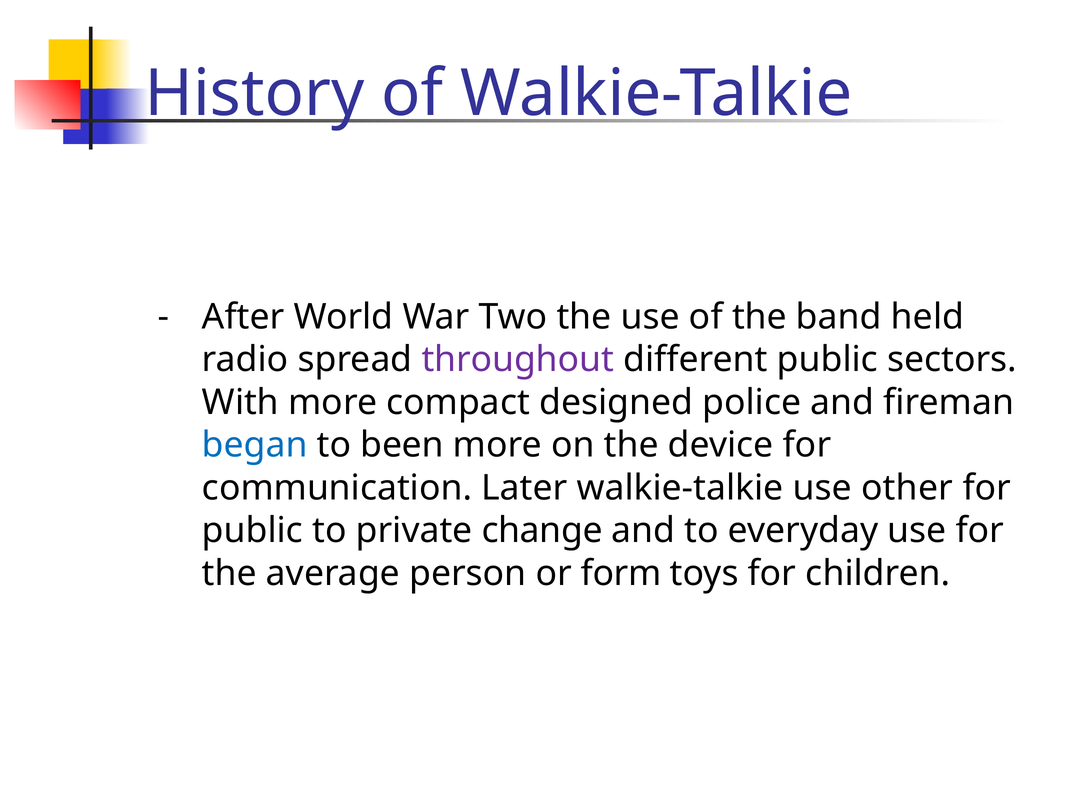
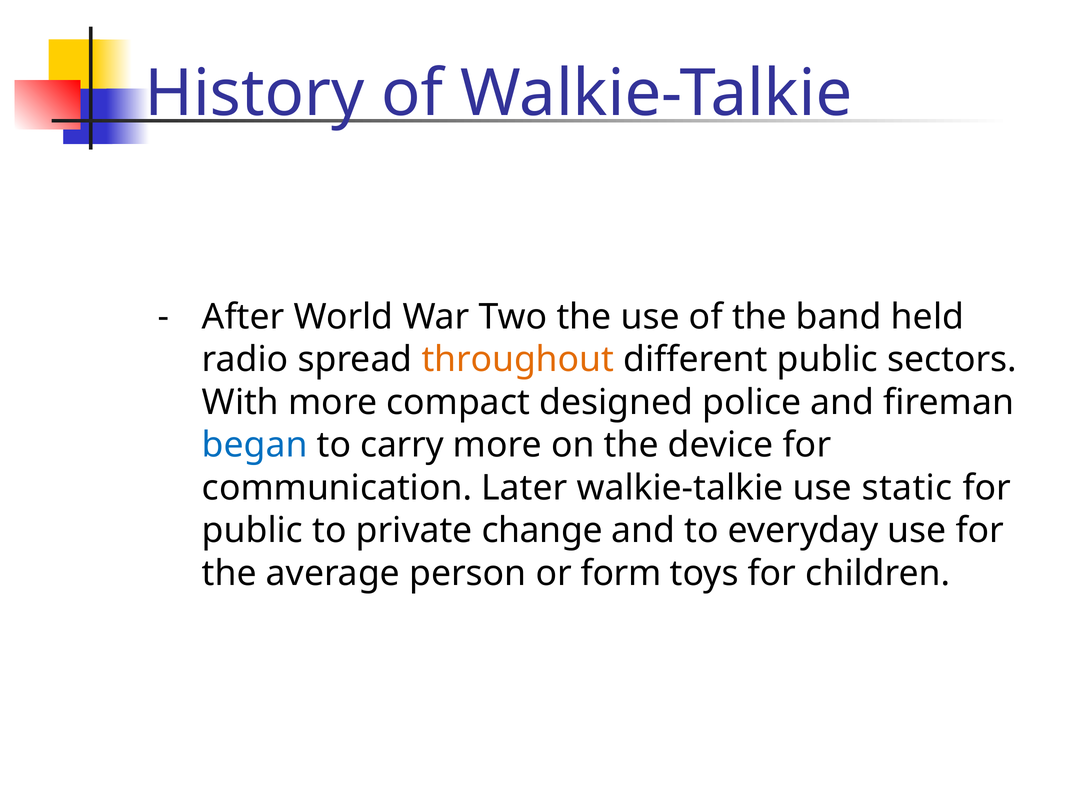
throughout colour: purple -> orange
been: been -> carry
other: other -> static
